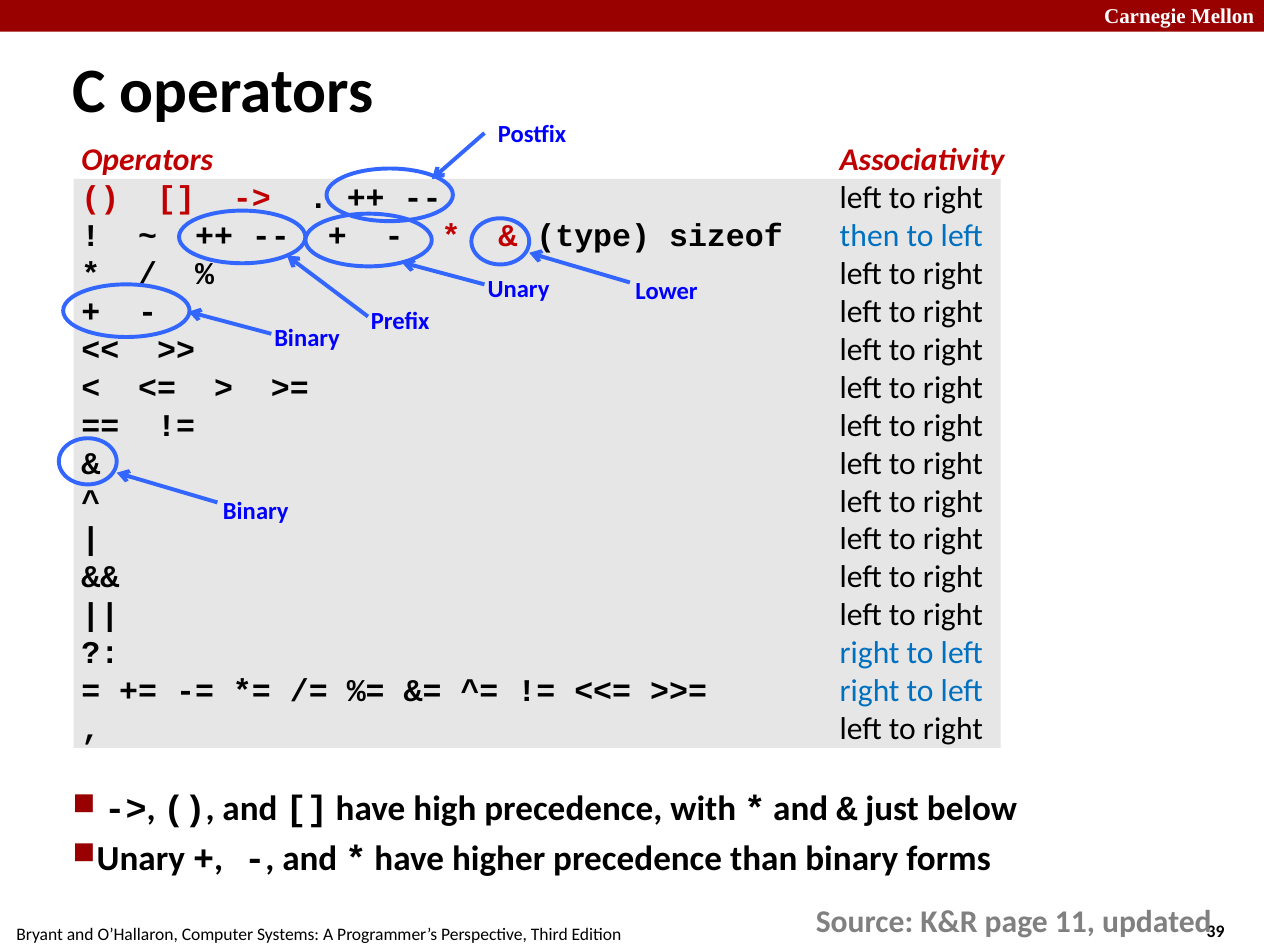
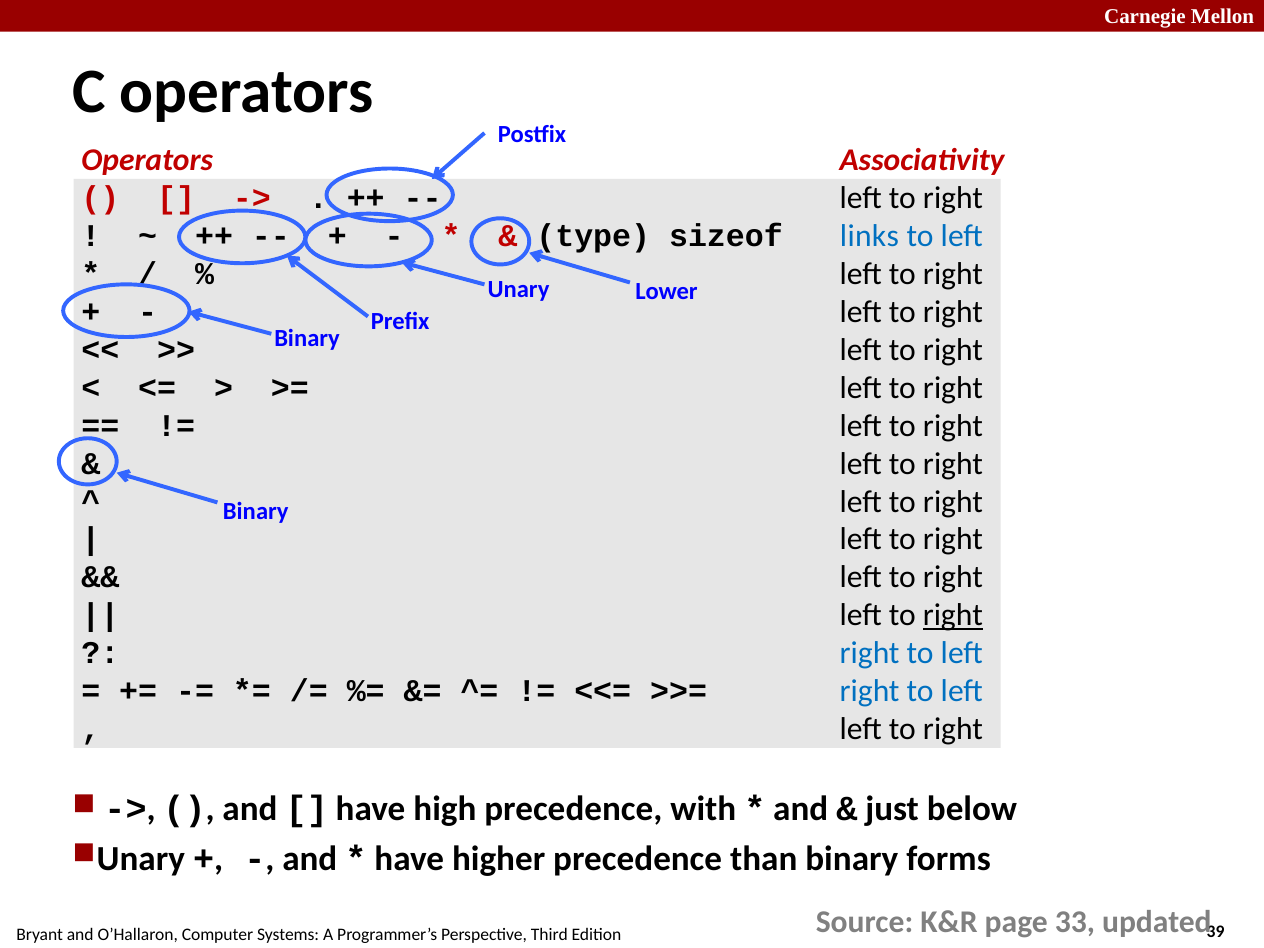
then: then -> links
right at (953, 615) underline: none -> present
11: 11 -> 33
